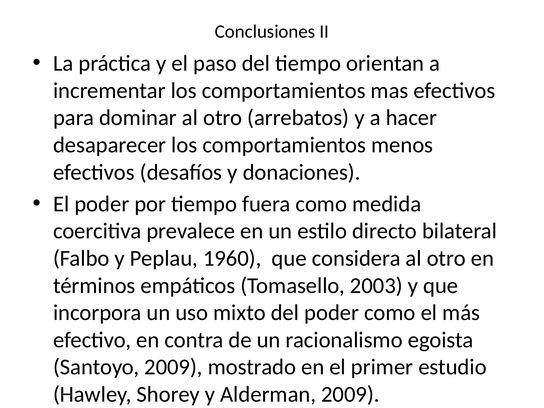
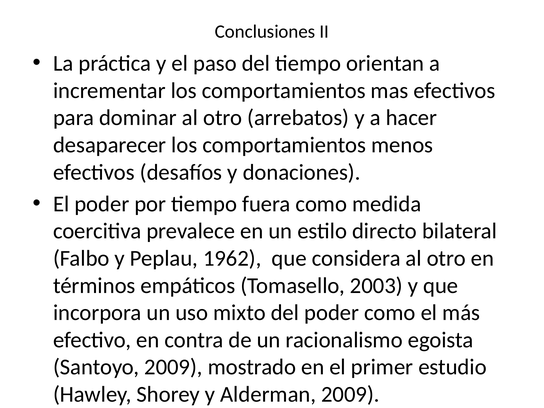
1960: 1960 -> 1962
